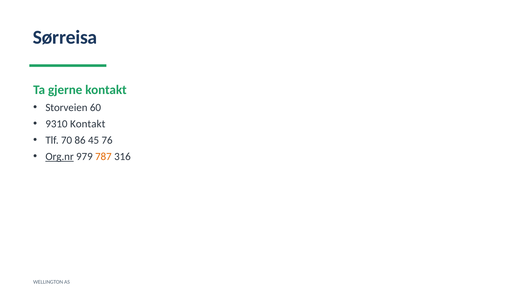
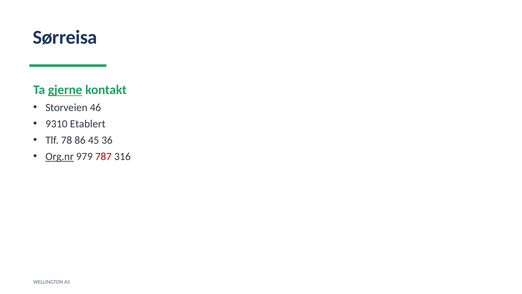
gjerne underline: none -> present
60: 60 -> 46
9310 Kontakt: Kontakt -> Etablert
70: 70 -> 78
76: 76 -> 36
787 colour: orange -> red
